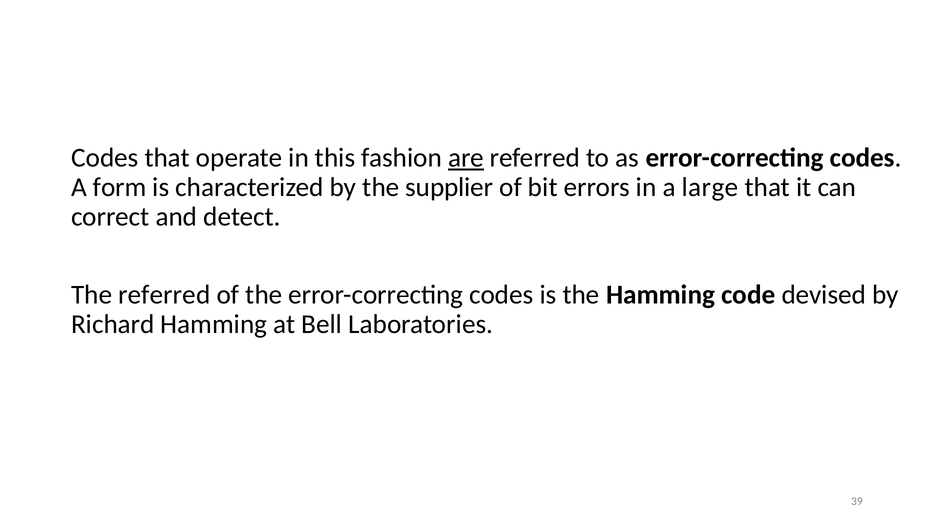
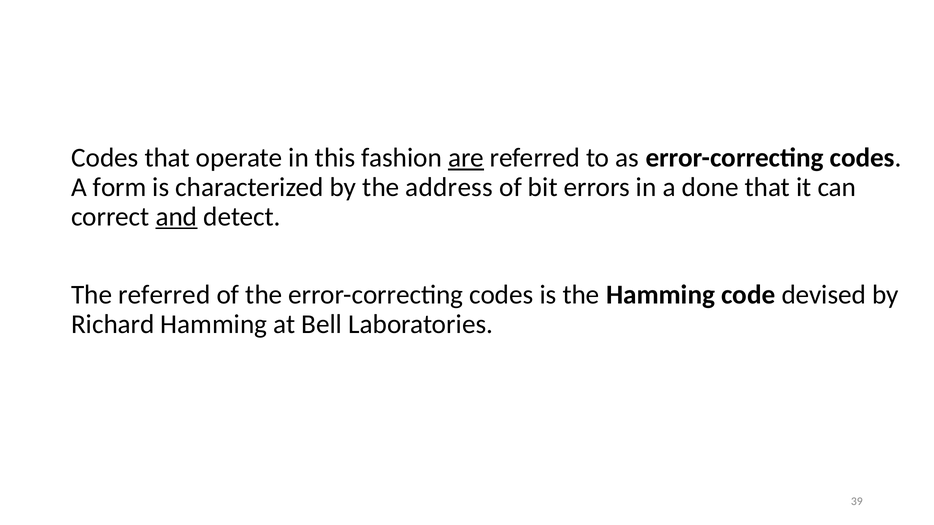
supplier: supplier -> address
large: large -> done
and underline: none -> present
